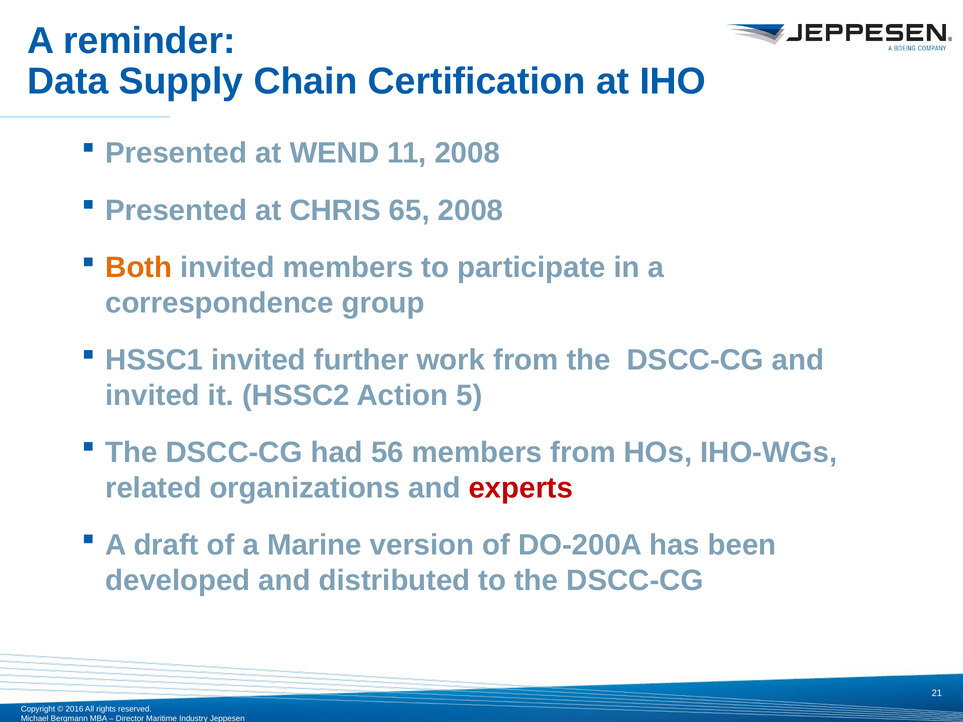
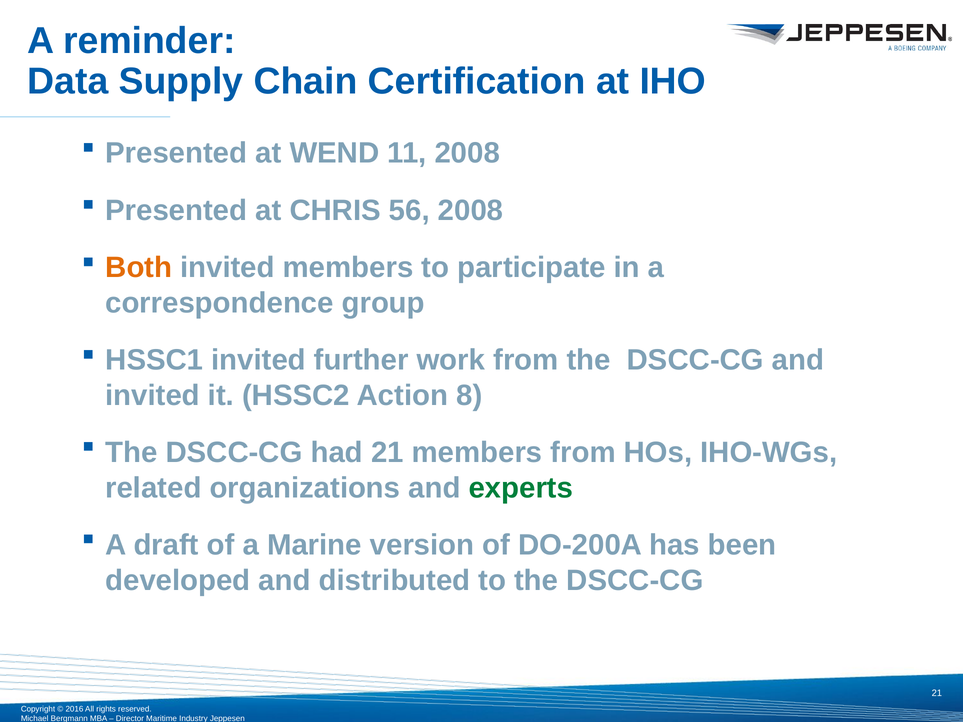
65: 65 -> 56
5: 5 -> 8
had 56: 56 -> 21
experts colour: red -> green
